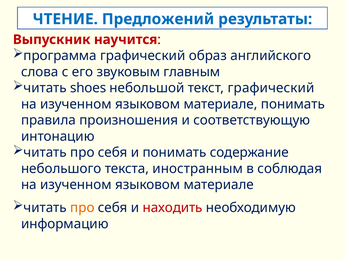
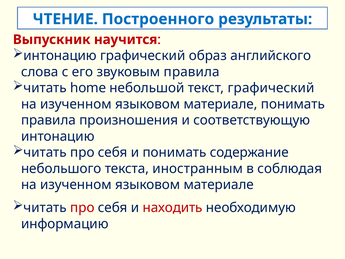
Предложений: Предложений -> Построенного
программа at (60, 56): программа -> интонацию
звуковым главным: главным -> правила
shoes: shoes -> home
про at (82, 208) colour: orange -> red
